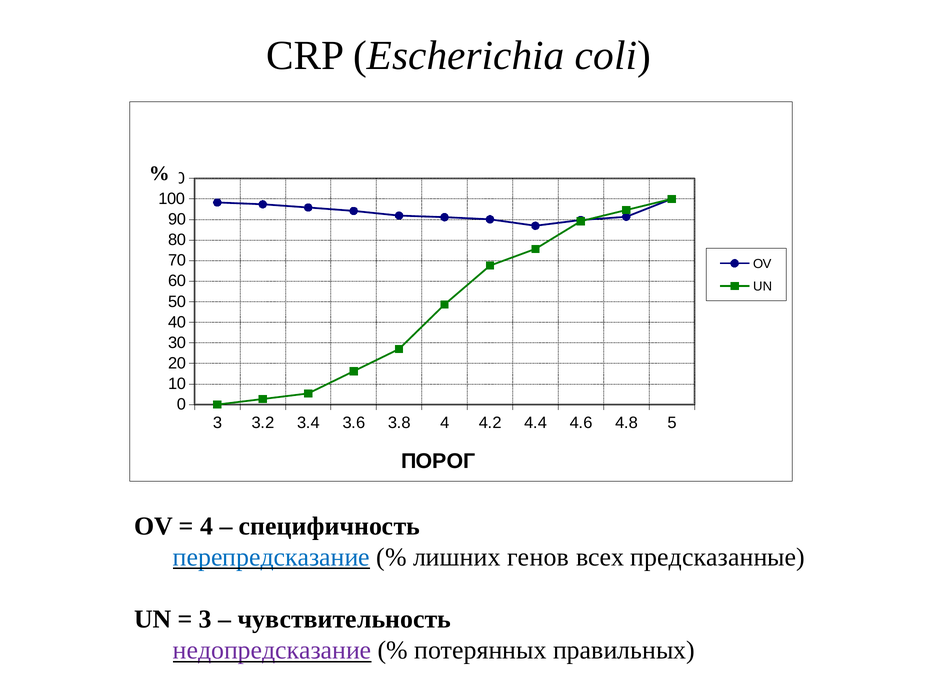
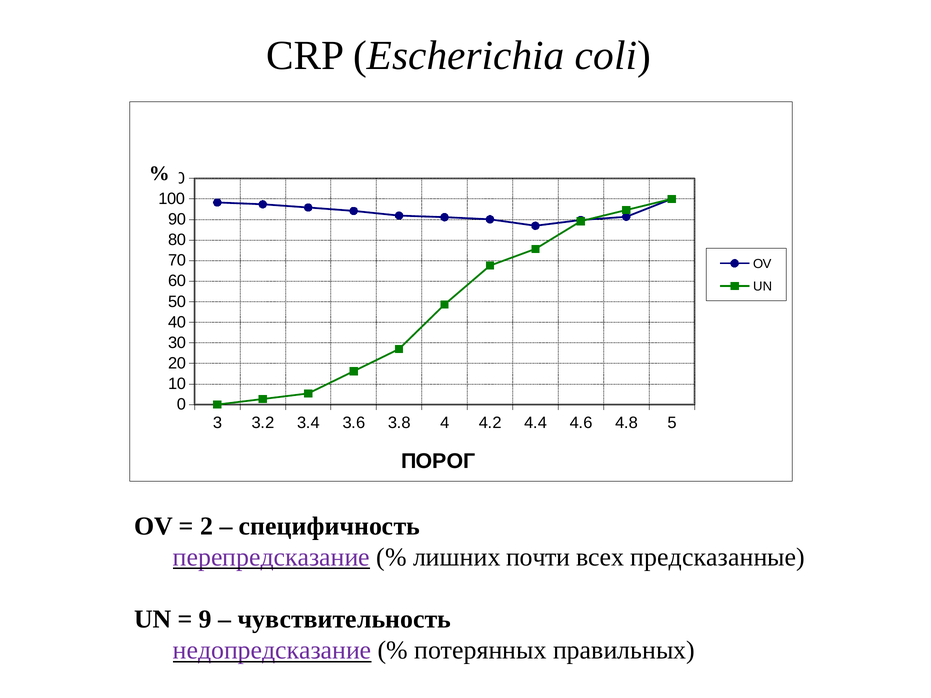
4 at (207, 526): 4 -> 2
перепредсказание colour: blue -> purple
генов: генов -> почти
3 at (205, 619): 3 -> 9
